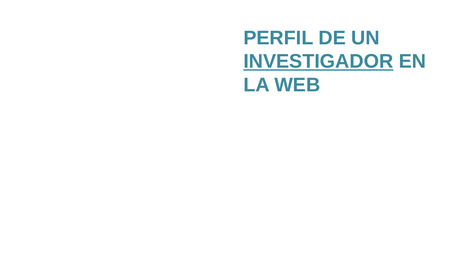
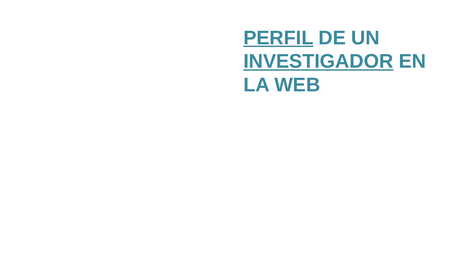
PERFIL underline: none -> present
